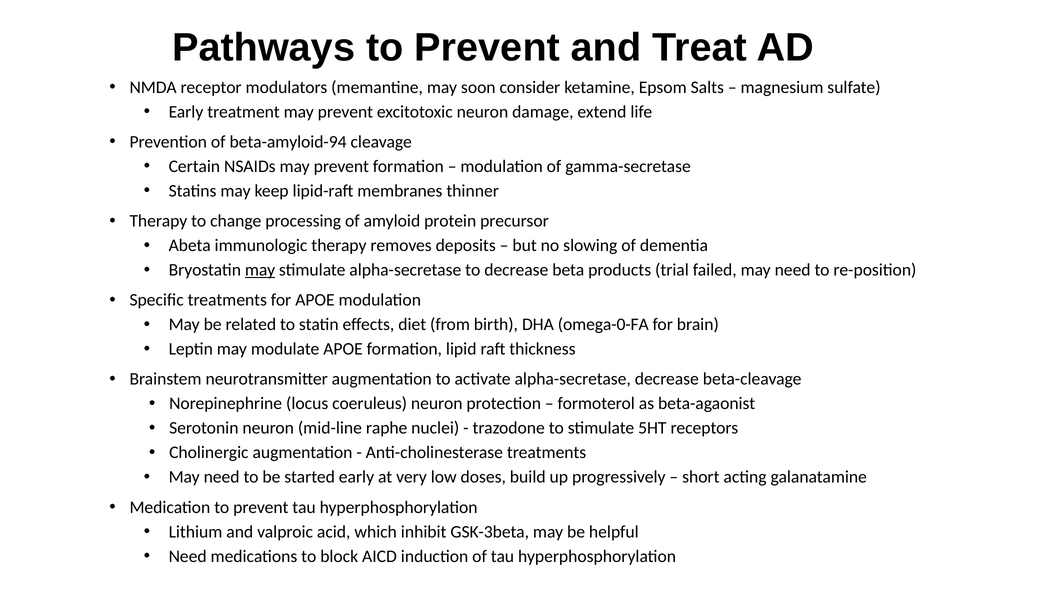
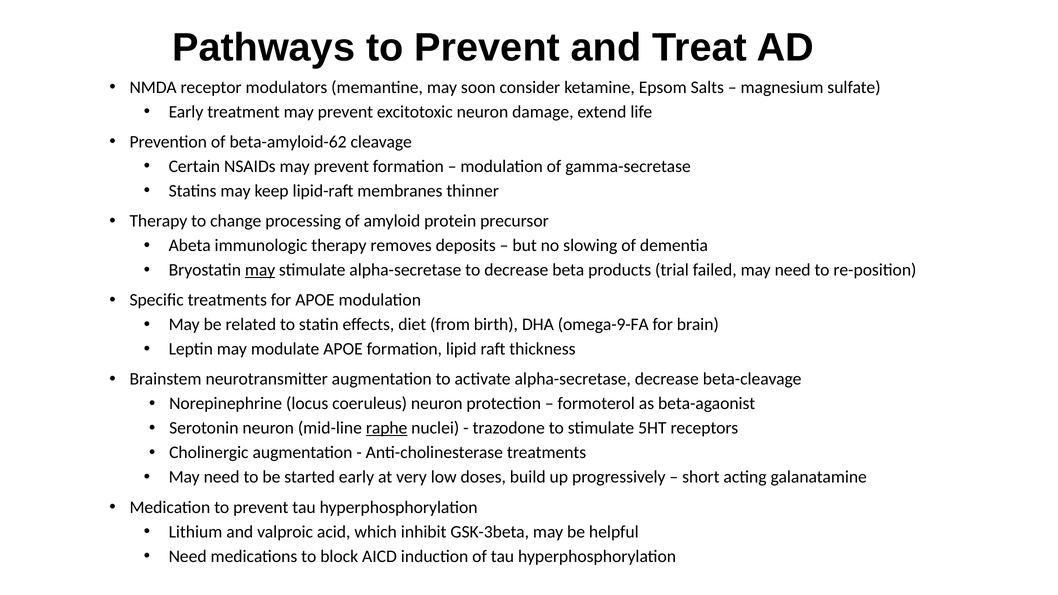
beta-amyloid-94: beta-amyloid-94 -> beta-amyloid-62
omega-0-FA: omega-0-FA -> omega-9-FA
raphe underline: none -> present
